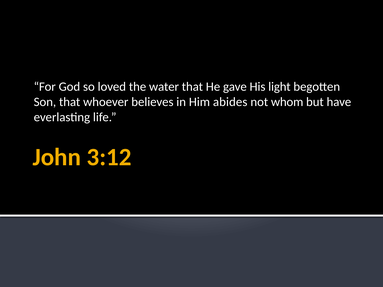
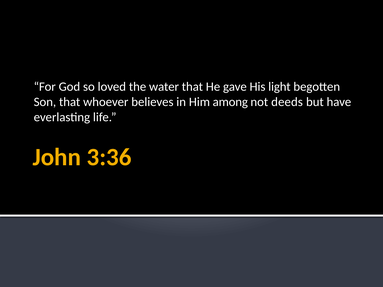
abides: abides -> among
whom: whom -> deeds
3:12: 3:12 -> 3:36
